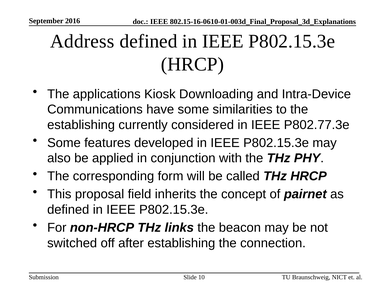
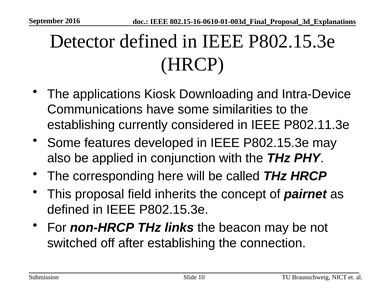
Address: Address -> Detector
P802.77.3e: P802.77.3e -> P802.11.3e
form: form -> here
